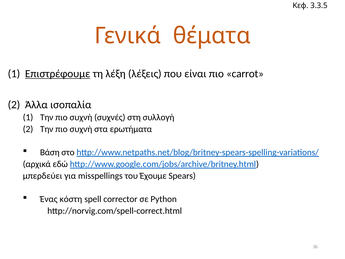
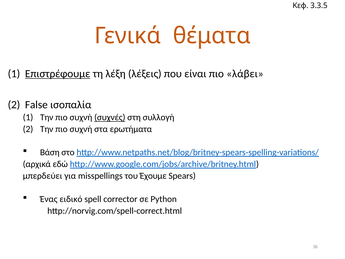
carrot: carrot -> λάβει
Άλλα: Άλλα -> False
συχνές underline: none -> present
κόστη: κόστη -> ειδικό
